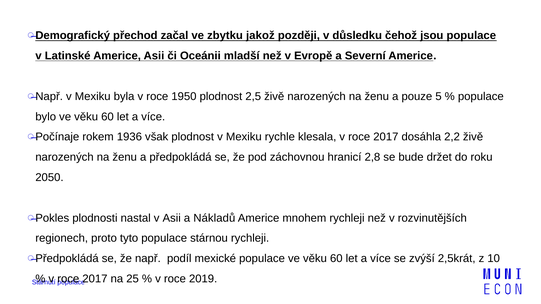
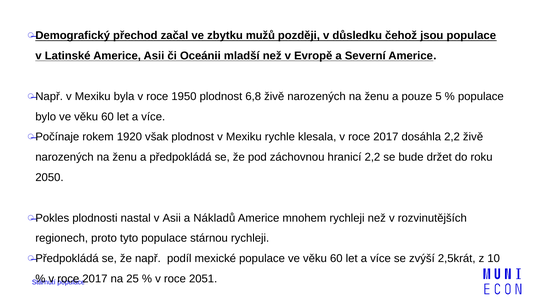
jakož: jakož -> mužů
2,5: 2,5 -> 6,8
1936: 1936 -> 1920
hranicí 2,8: 2,8 -> 2,2
2019: 2019 -> 2051
